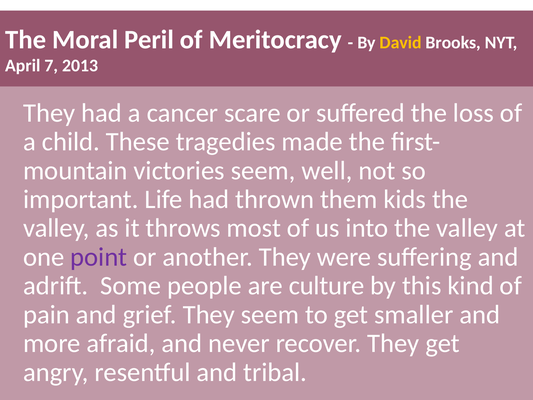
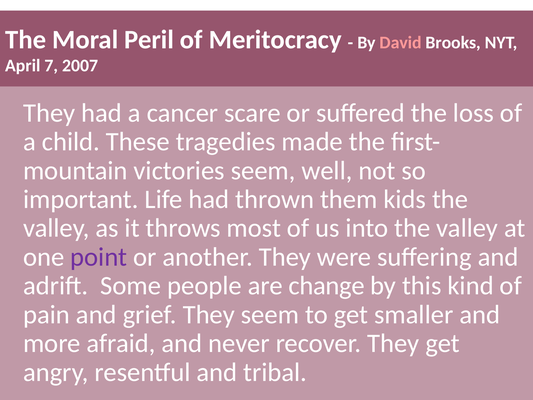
David colour: yellow -> pink
2013: 2013 -> 2007
culture: culture -> change
